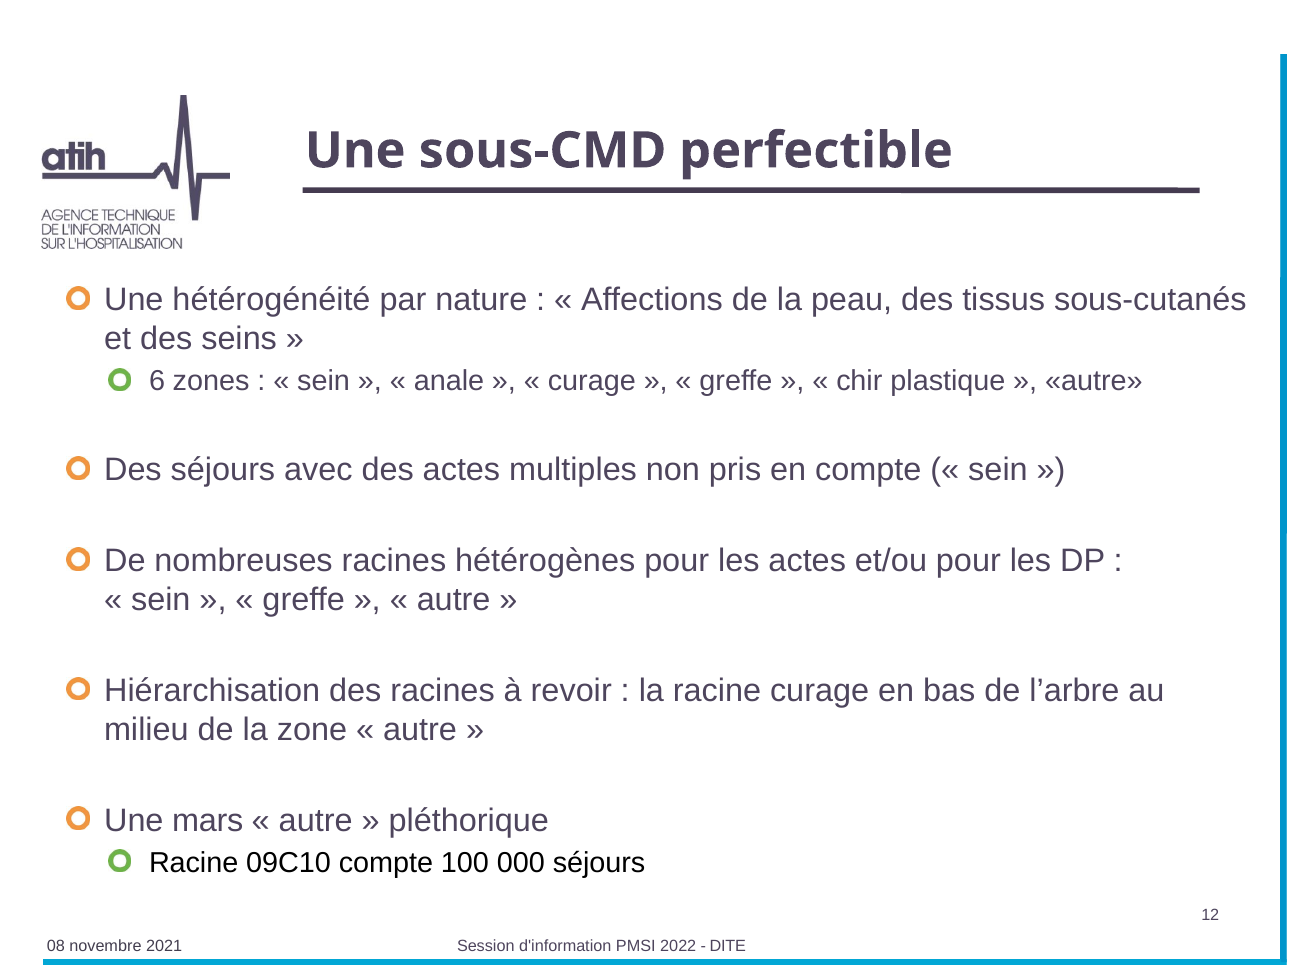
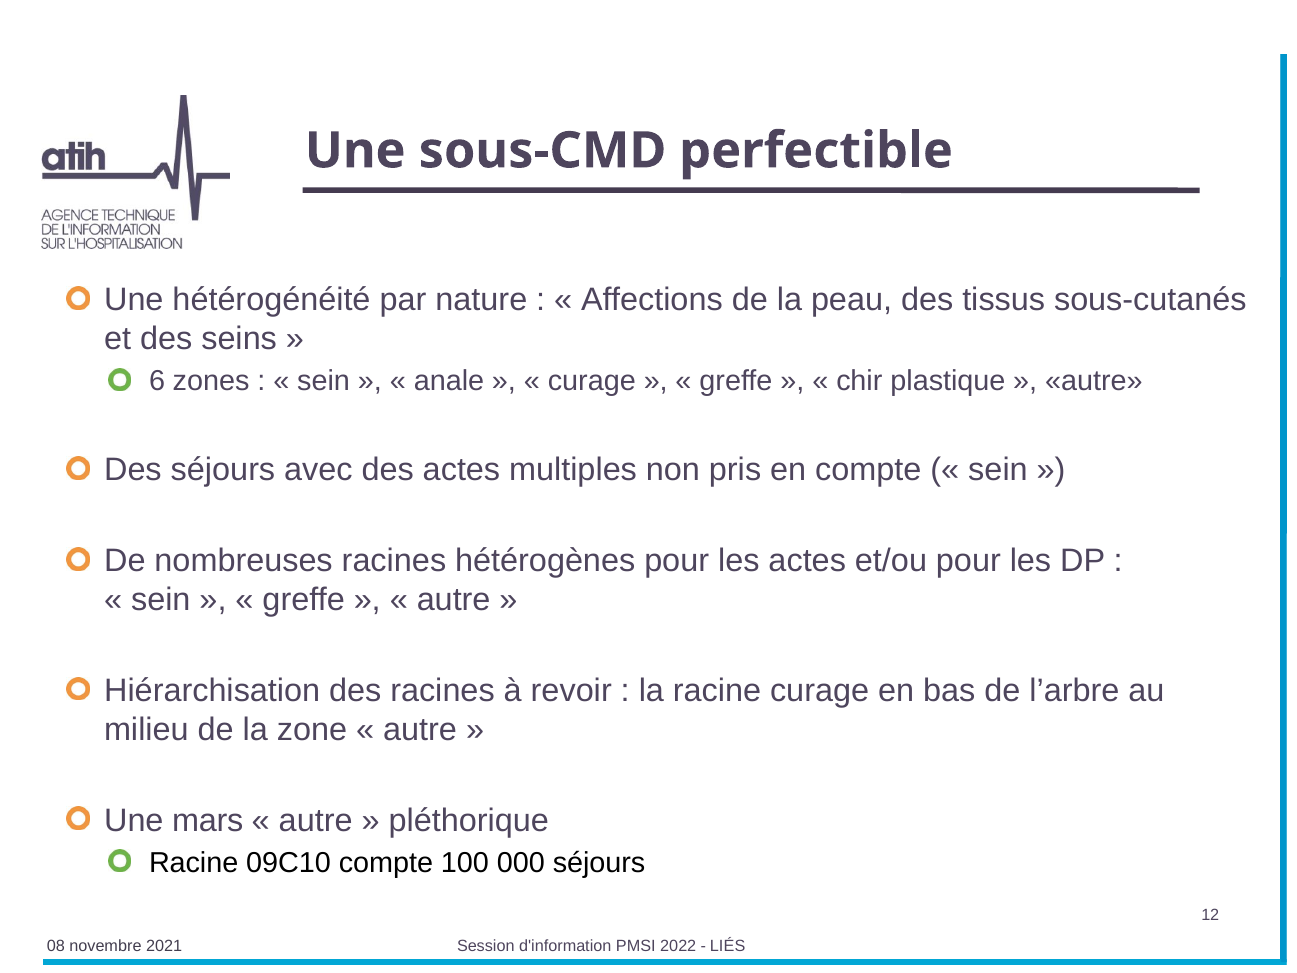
DITE: DITE -> LIÉS
